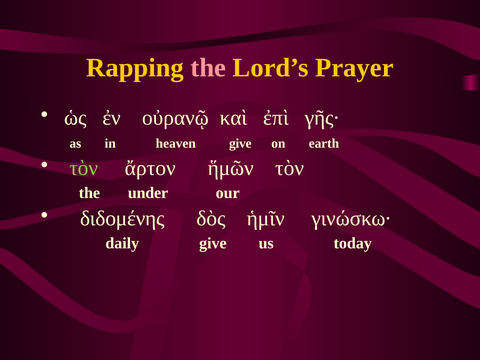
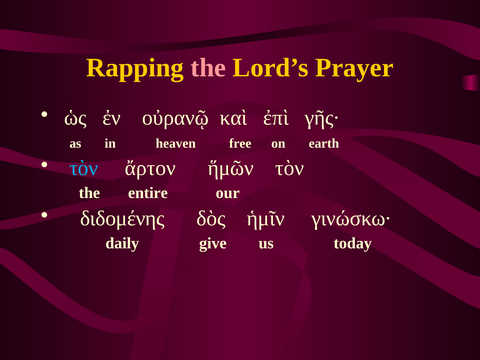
heaven give: give -> free
τὸν at (84, 168) colour: light green -> light blue
under: under -> entire
